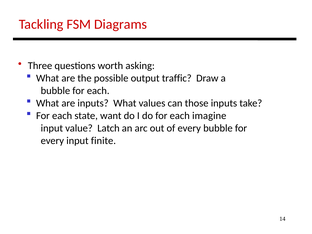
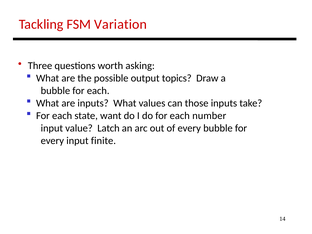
Diagrams: Diagrams -> Variation
traffic: traffic -> topics
imagine: imagine -> number
